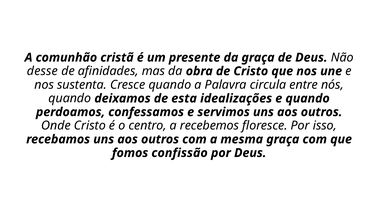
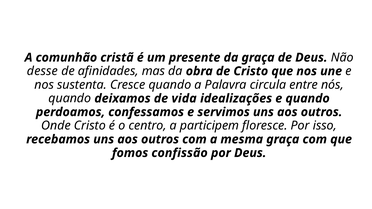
esta: esta -> vida
recebemos: recebemos -> participem
